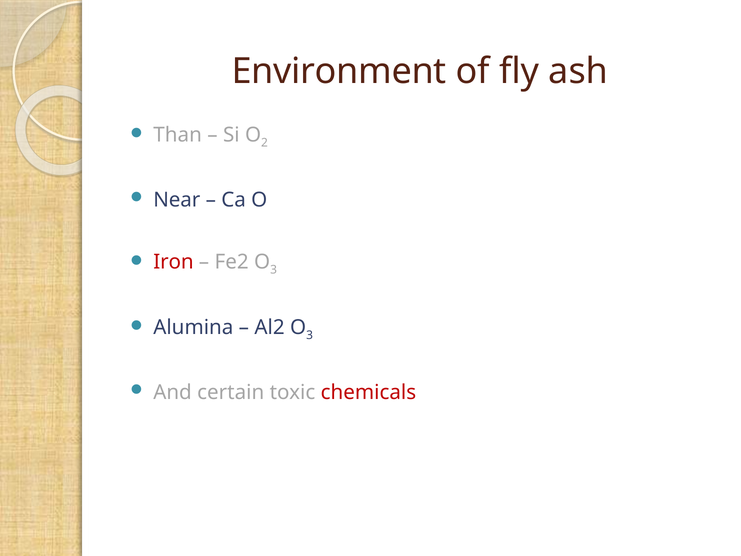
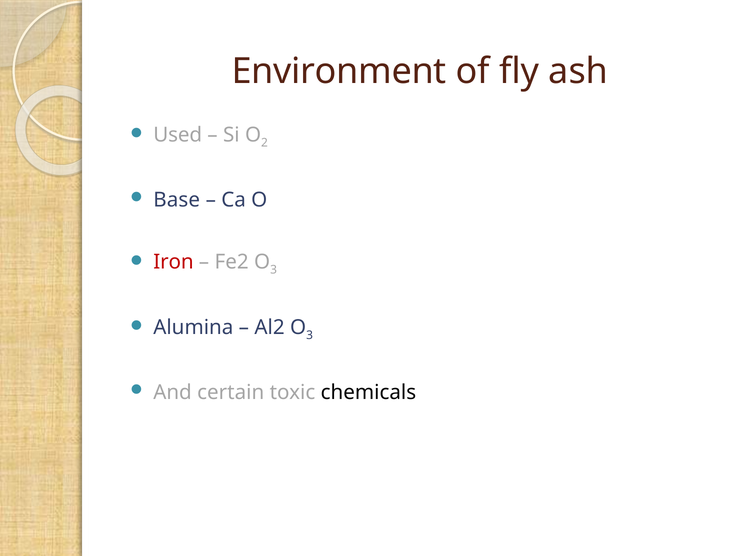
Than: Than -> Used
Near: Near -> Base
chemicals colour: red -> black
